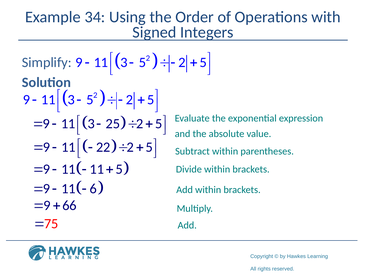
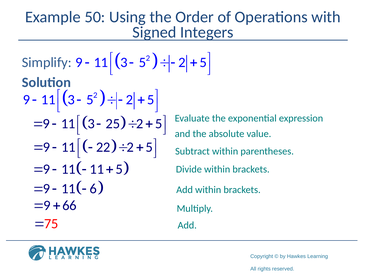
34: 34 -> 50
